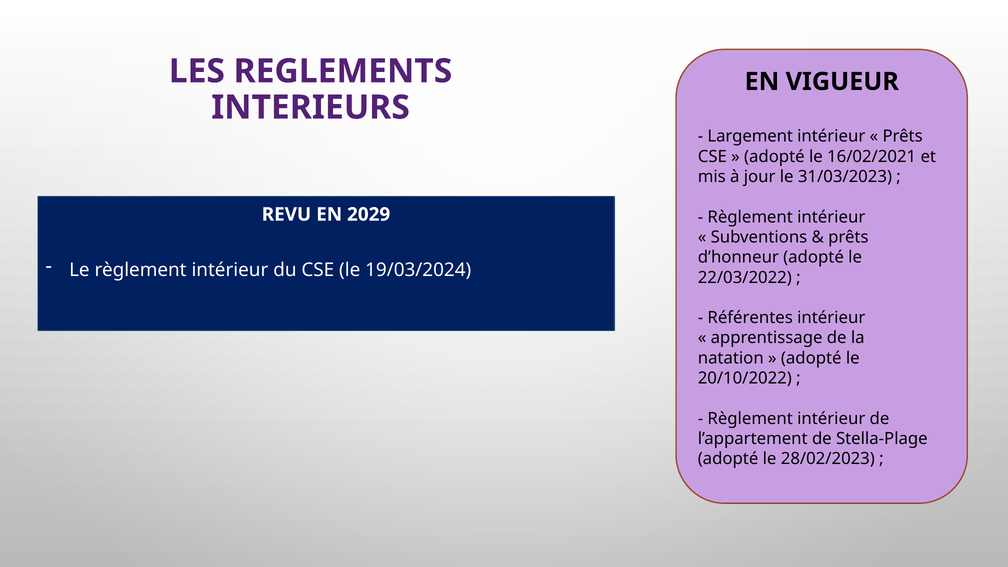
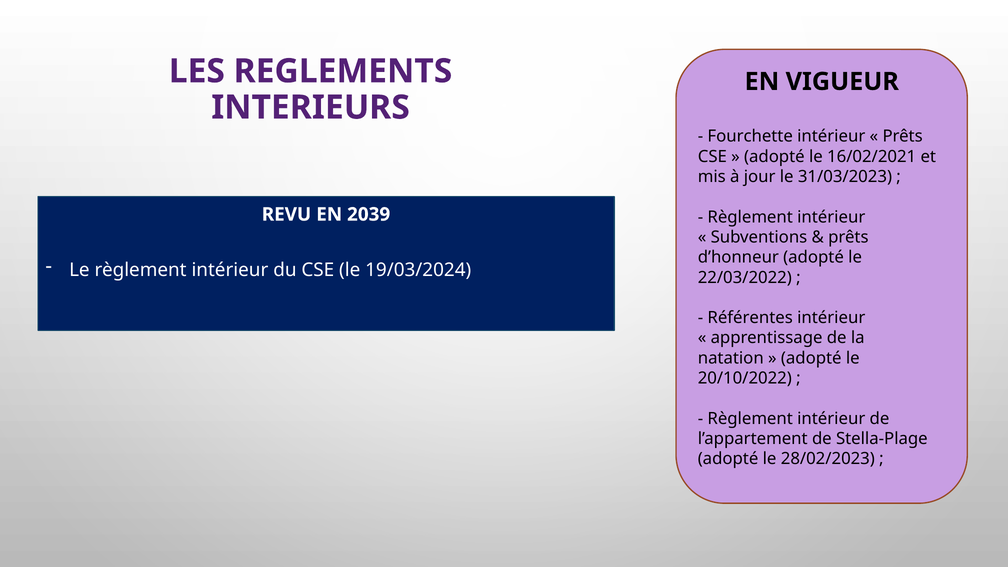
Largement: Largement -> Fourchette
2029: 2029 -> 2039
